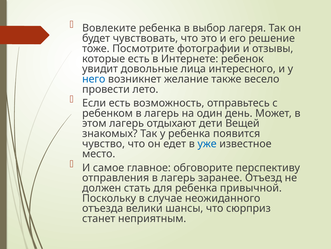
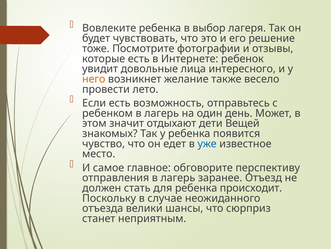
него colour: blue -> orange
этом лагерь: лагерь -> значит
привычной: привычной -> происходит
